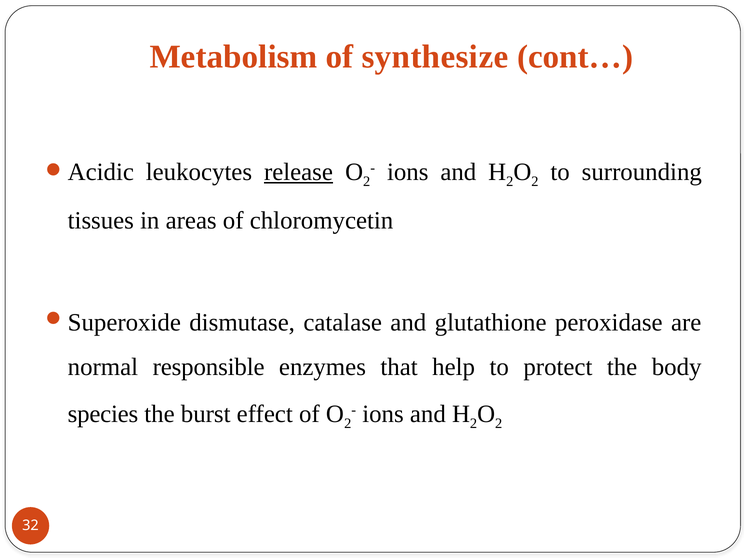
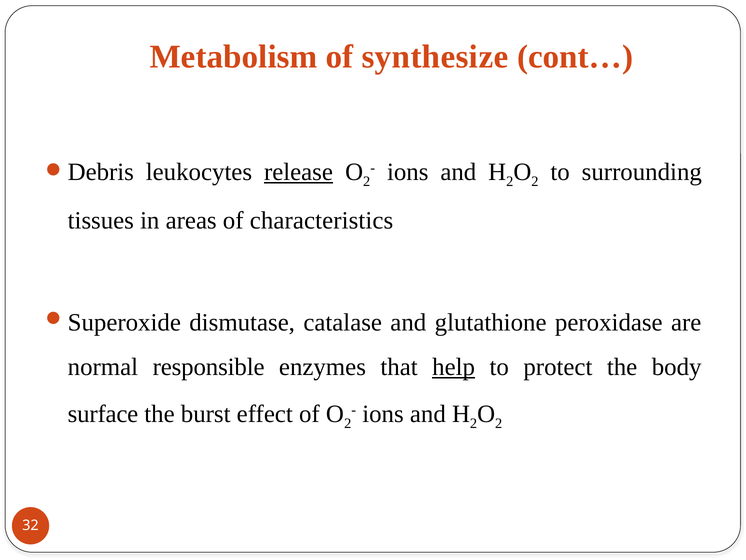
Acidic: Acidic -> Debris
chloromycetin: chloromycetin -> characteristics
help underline: none -> present
species: species -> surface
